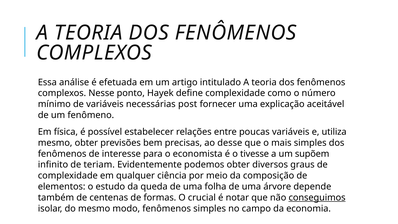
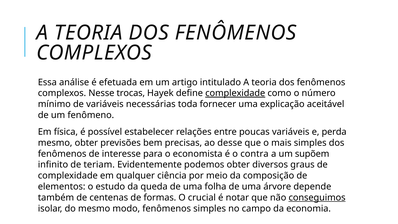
ponto: ponto -> trocas
complexidade at (235, 93) underline: none -> present
post: post -> toda
utiliza: utiliza -> perda
tivesse: tivesse -> contra
